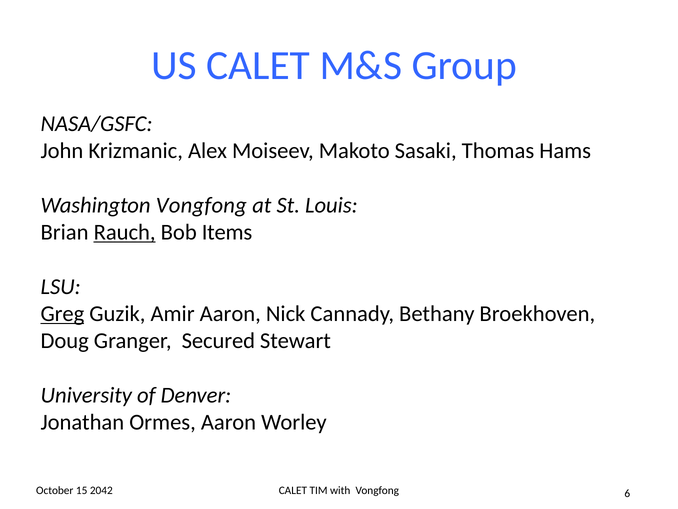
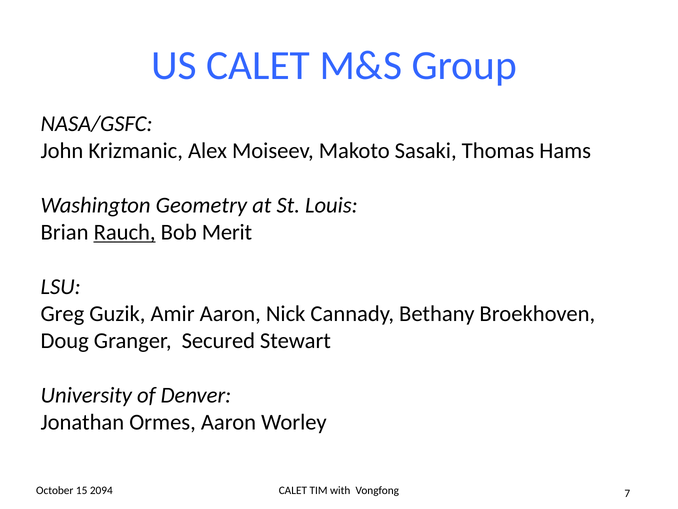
Washington Vongfong: Vongfong -> Geometry
Items: Items -> Merit
Greg underline: present -> none
2042: 2042 -> 2094
6: 6 -> 7
